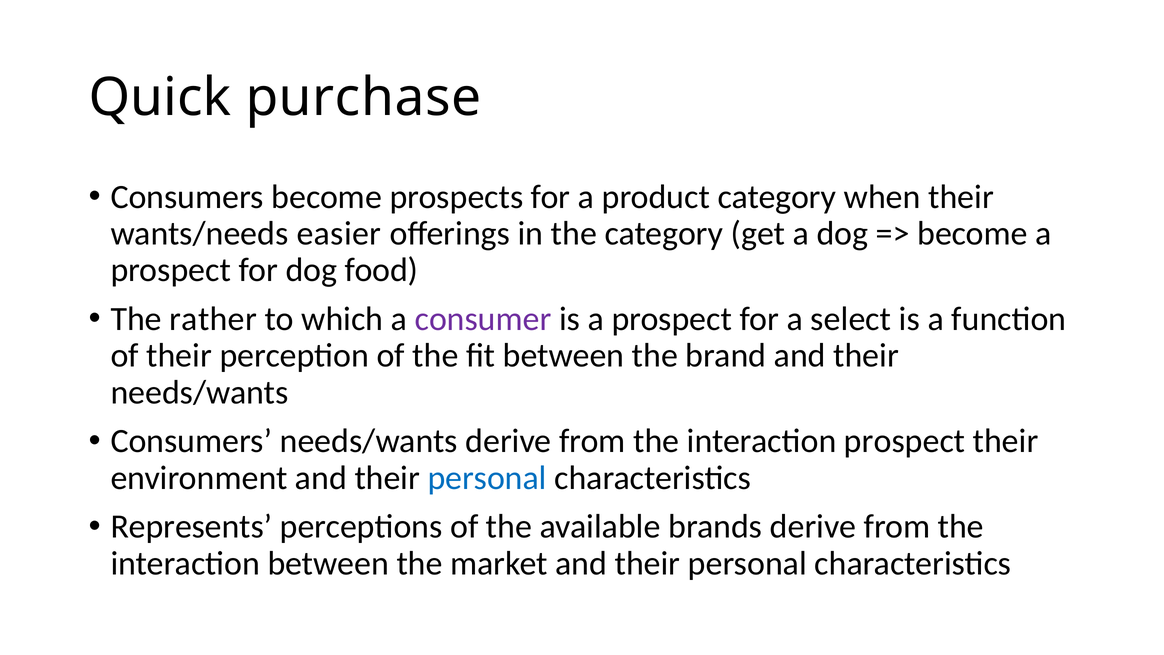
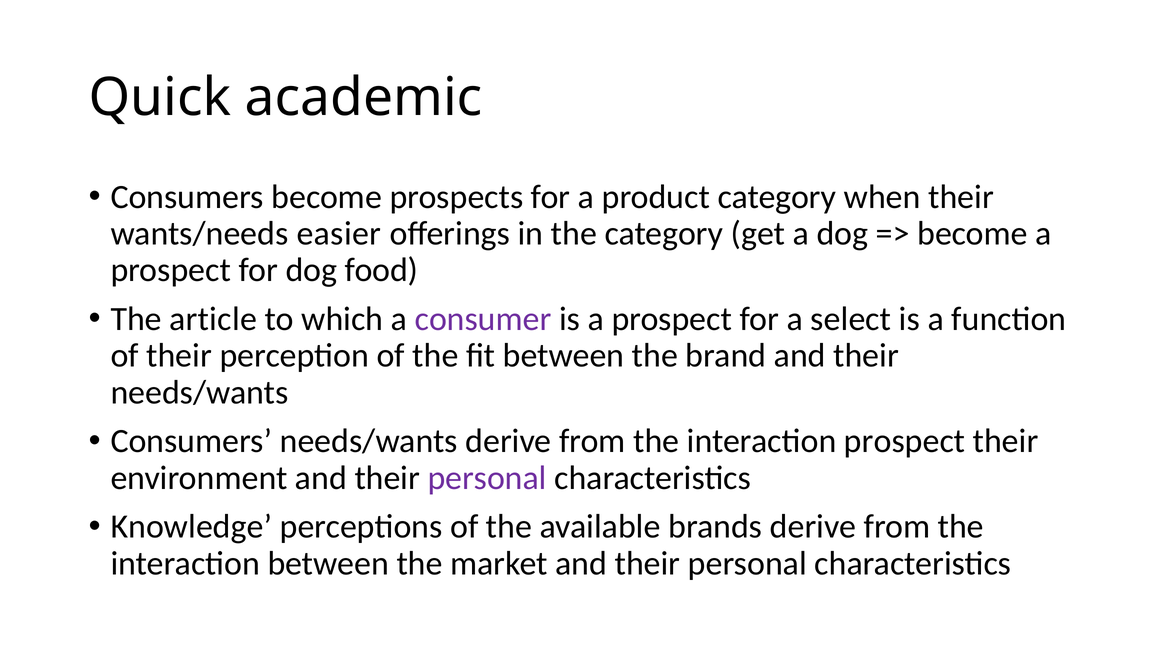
purchase: purchase -> academic
rather: rather -> article
personal at (487, 478) colour: blue -> purple
Represents: Represents -> Knowledge
